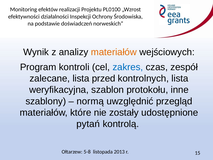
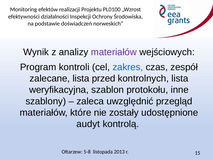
materiałów at (114, 52) colour: orange -> purple
normą: normą -> zaleca
pytań: pytań -> audyt
